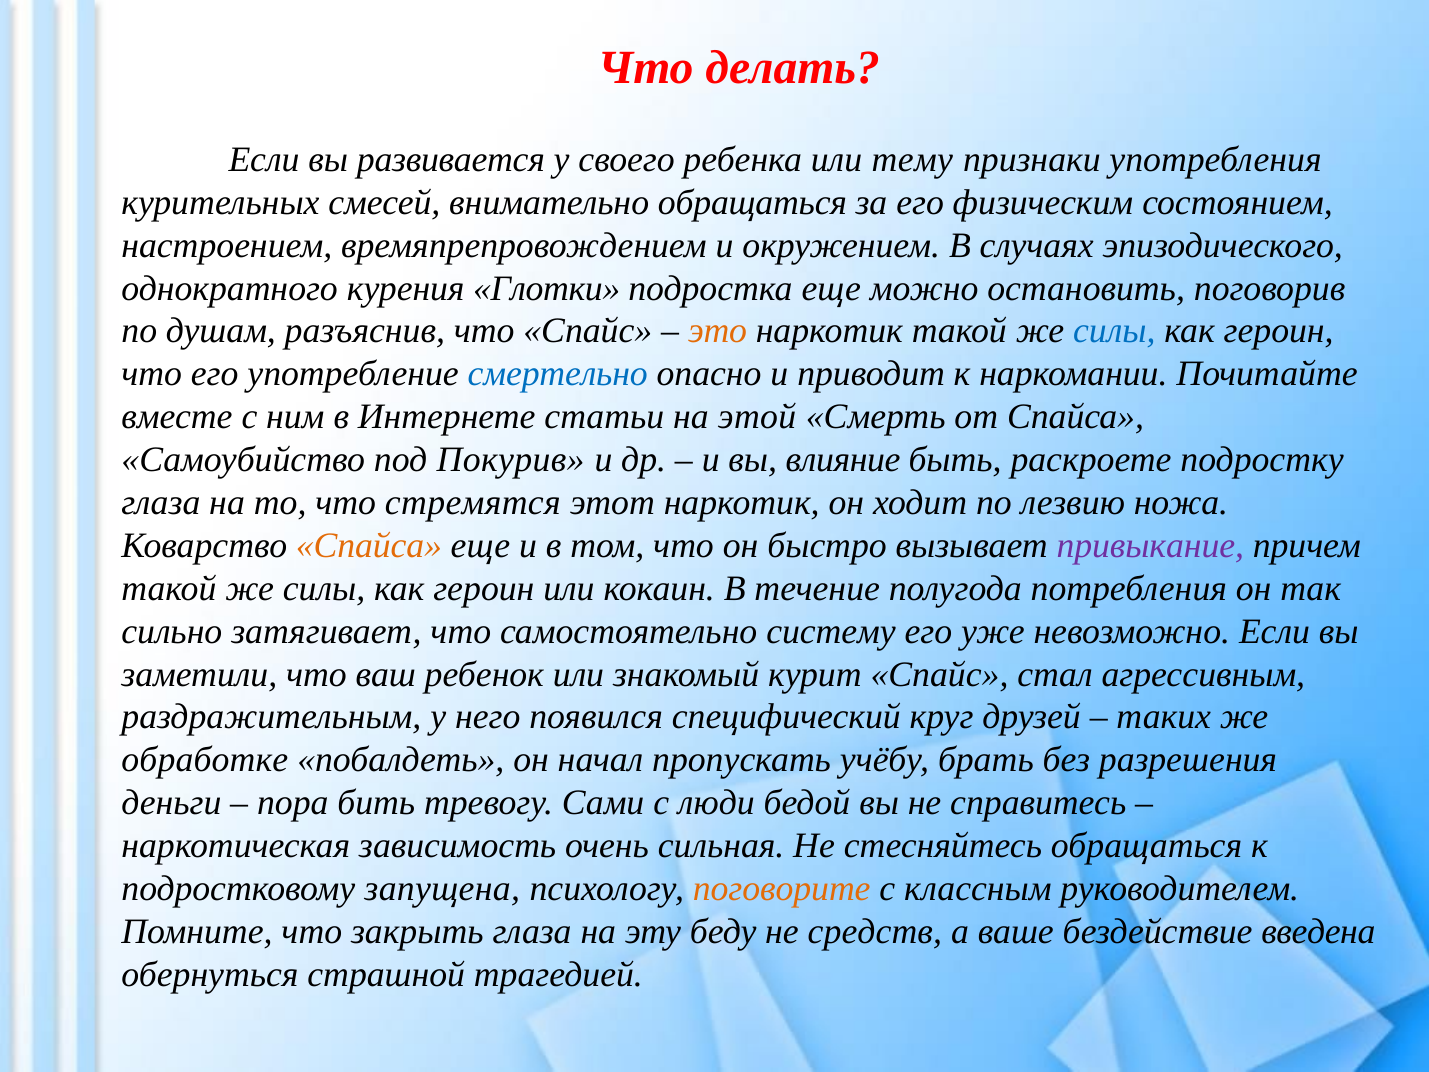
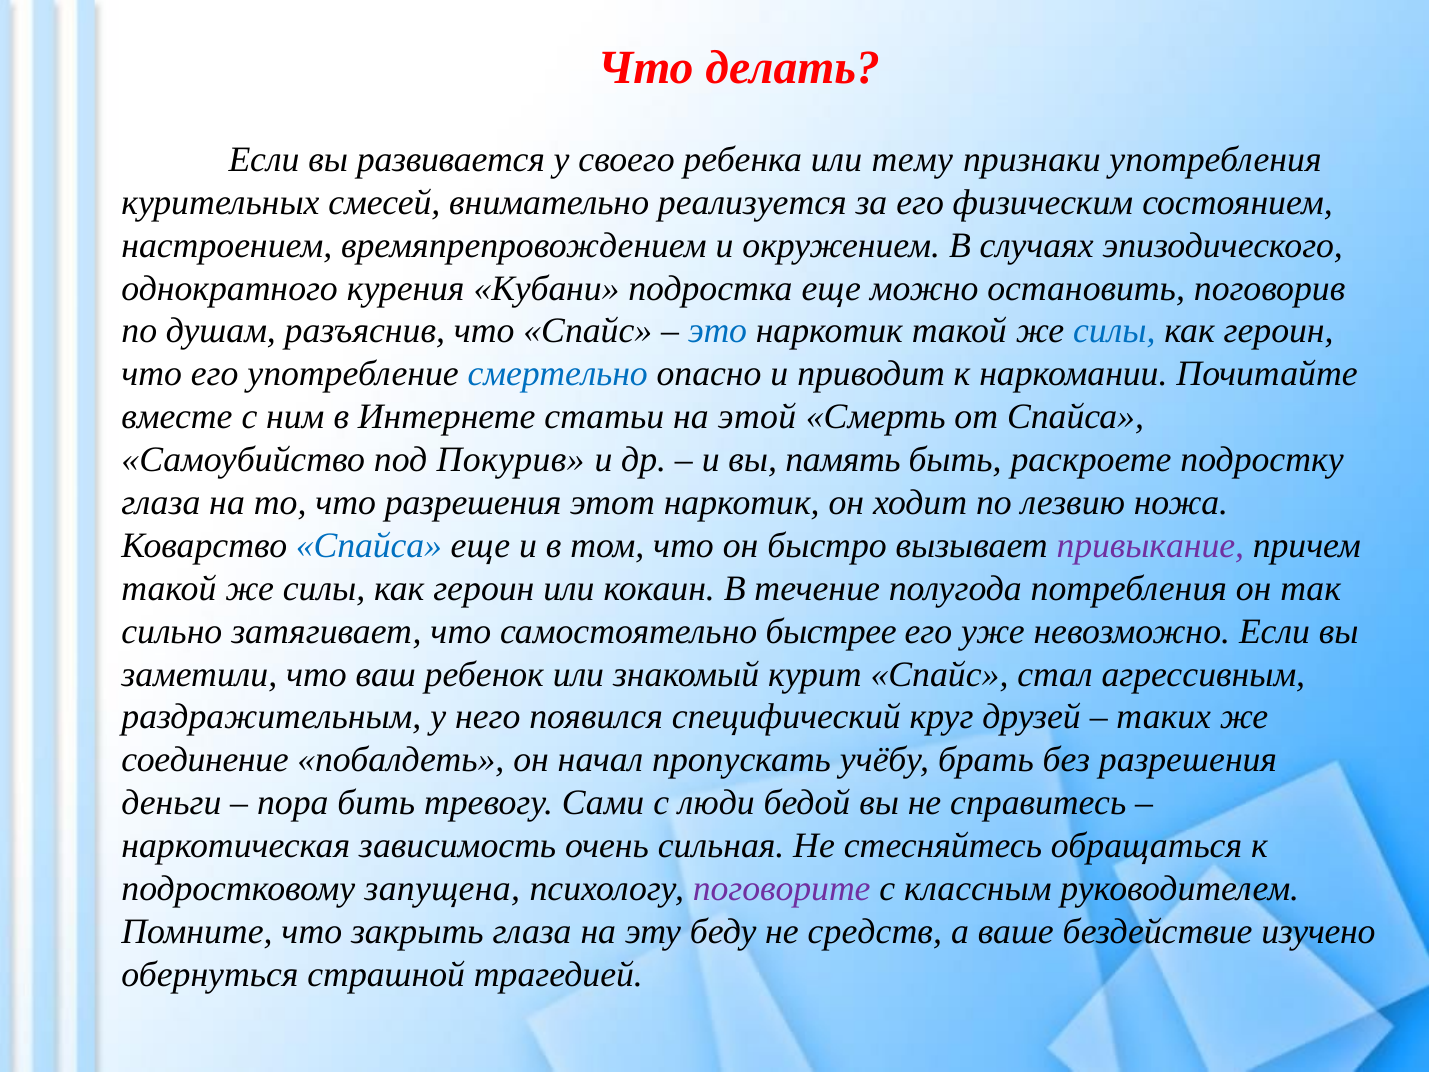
внимательно обращаться: обращаться -> реализуется
Глотки: Глотки -> Кубани
это colour: orange -> blue
влияние: влияние -> память
что стремятся: стремятся -> разрешения
Спайса at (369, 545) colour: orange -> blue
систему: систему -> быстрее
обработке: обработке -> соединение
поговорите colour: orange -> purple
введена: введена -> изучено
